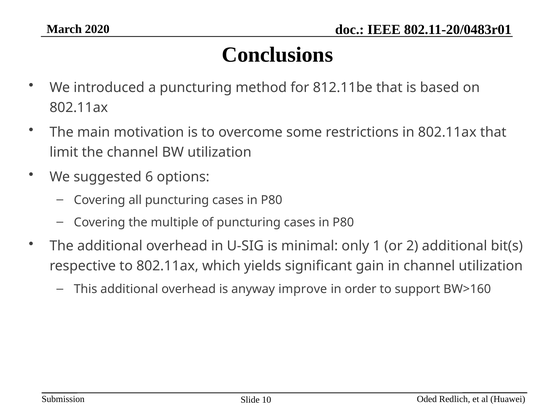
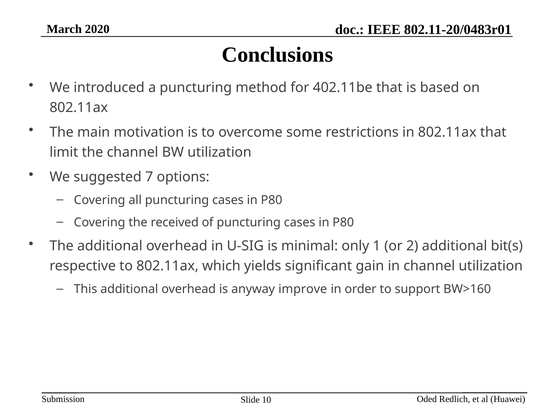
812.11be: 812.11be -> 402.11be
6: 6 -> 7
multiple: multiple -> received
